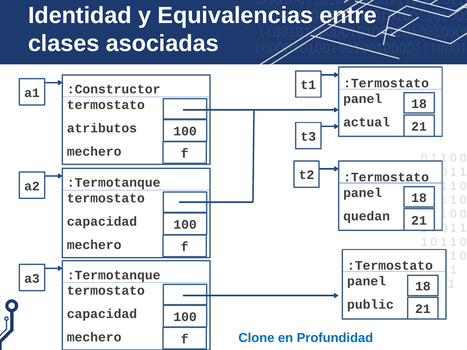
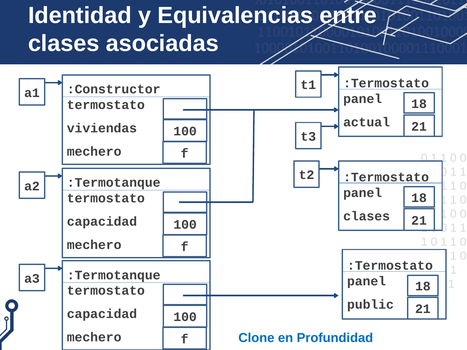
atributos: atributos -> viviendas
quedan at (367, 216): quedan -> clases
